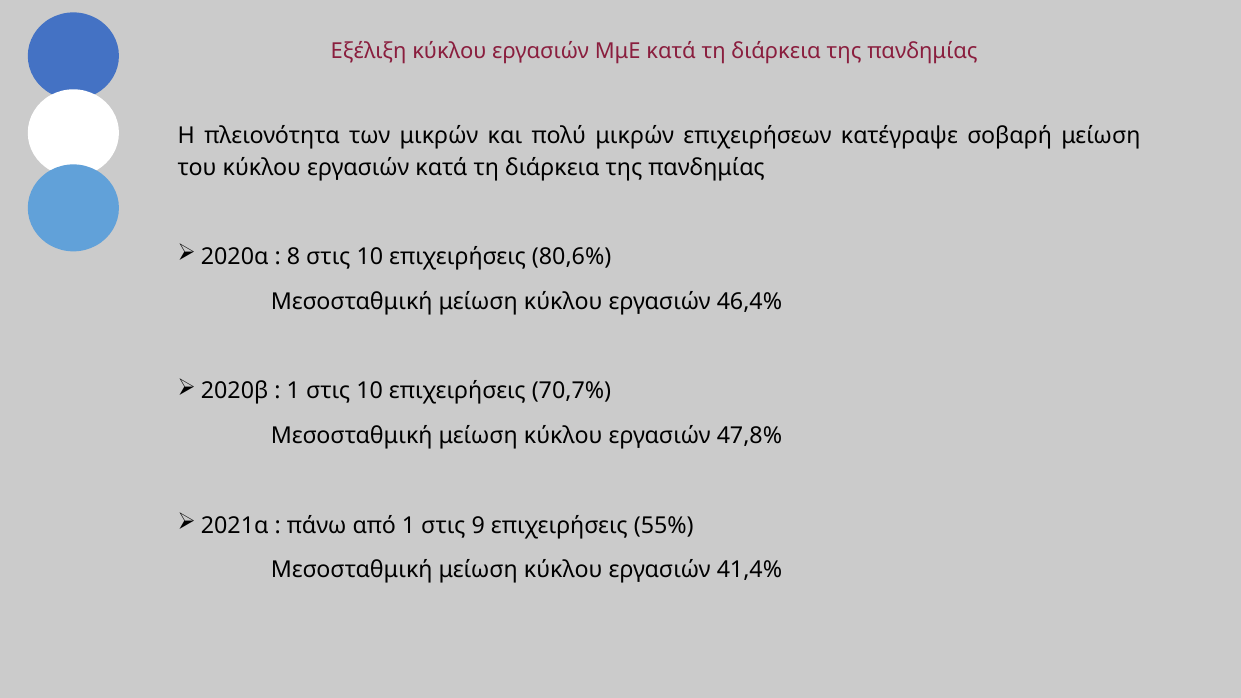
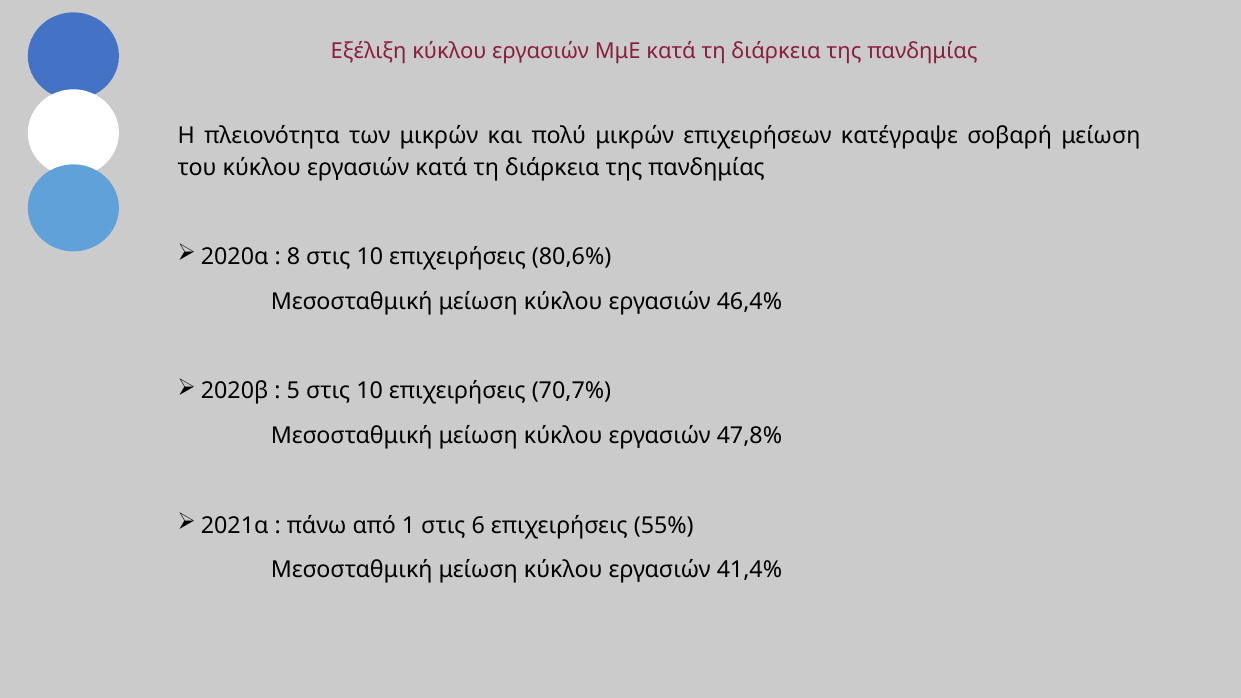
1 at (293, 391): 1 -> 5
9: 9 -> 6
